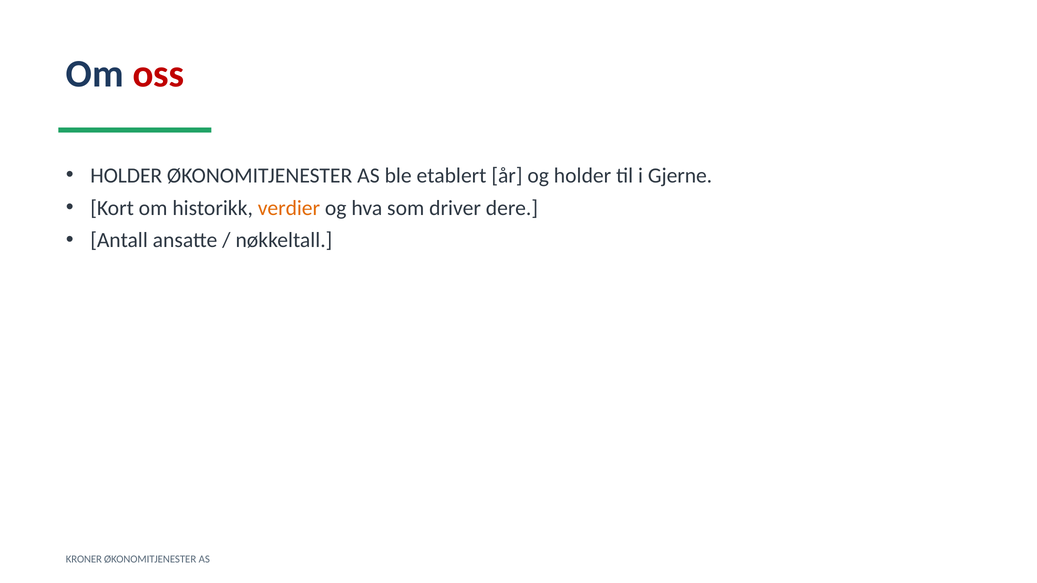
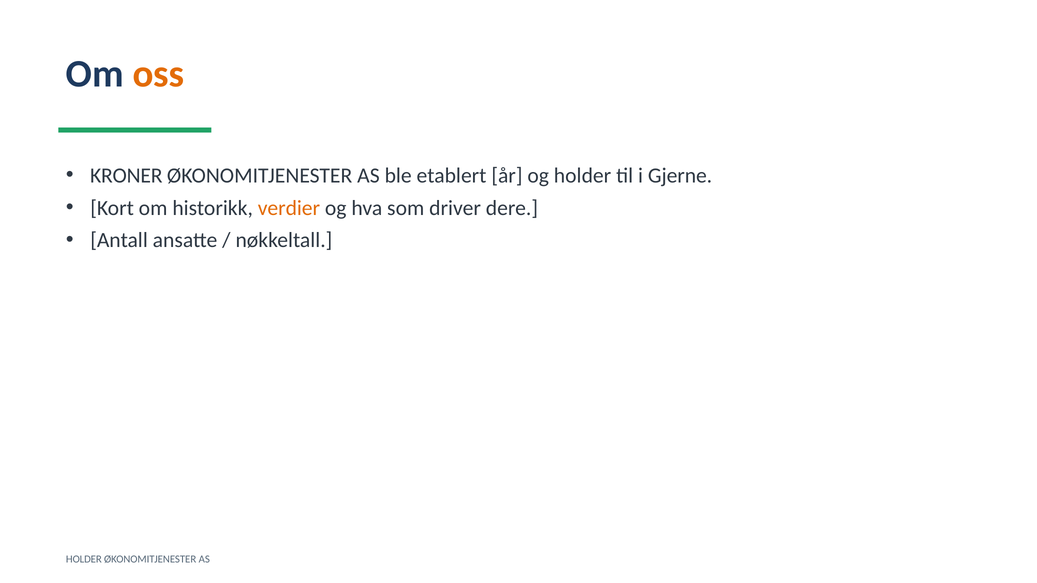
oss colour: red -> orange
HOLDER at (126, 176): HOLDER -> KRONER
KRONER at (84, 560): KRONER -> HOLDER
